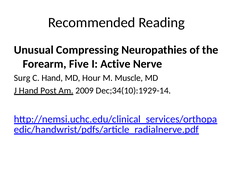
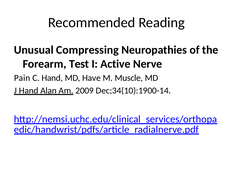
Five: Five -> Test
Surg: Surg -> Pain
Hour: Hour -> Have
Post: Post -> Alan
Dec;34(10):1929-14: Dec;34(10):1929-14 -> Dec;34(10):1900-14
